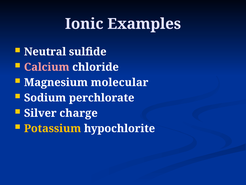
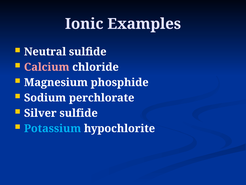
molecular: molecular -> phosphide
Silver charge: charge -> sulfide
Potassium colour: yellow -> light blue
